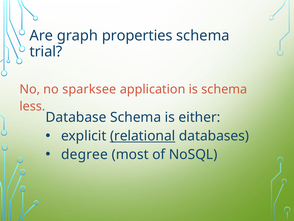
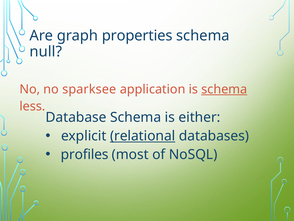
trial: trial -> null
schema at (224, 89) underline: none -> present
degree: degree -> profiles
